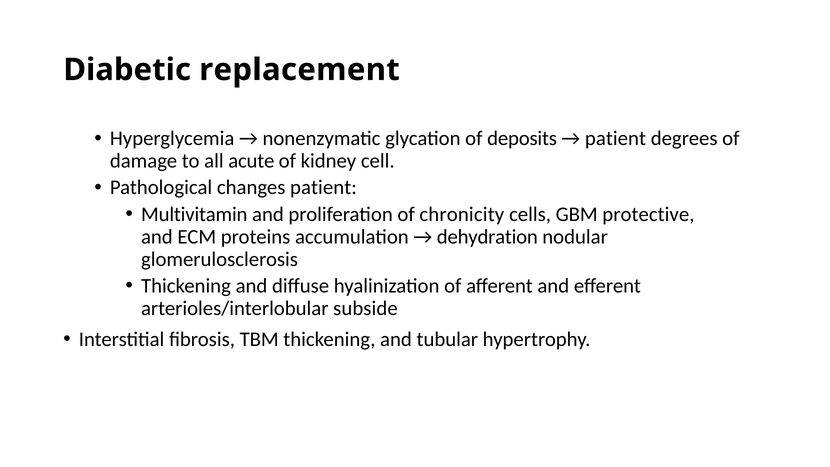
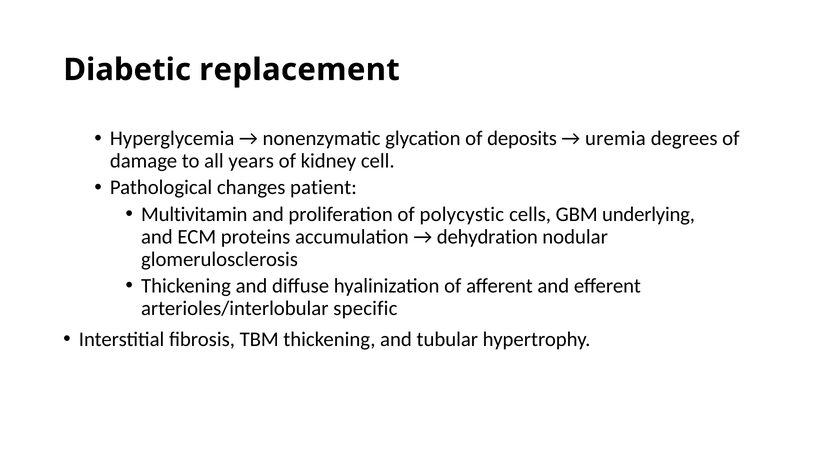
patient at (615, 138): patient -> uremia
acute: acute -> years
chronicity: chronicity -> polycystic
protective: protective -> underlying
subside: subside -> specific
